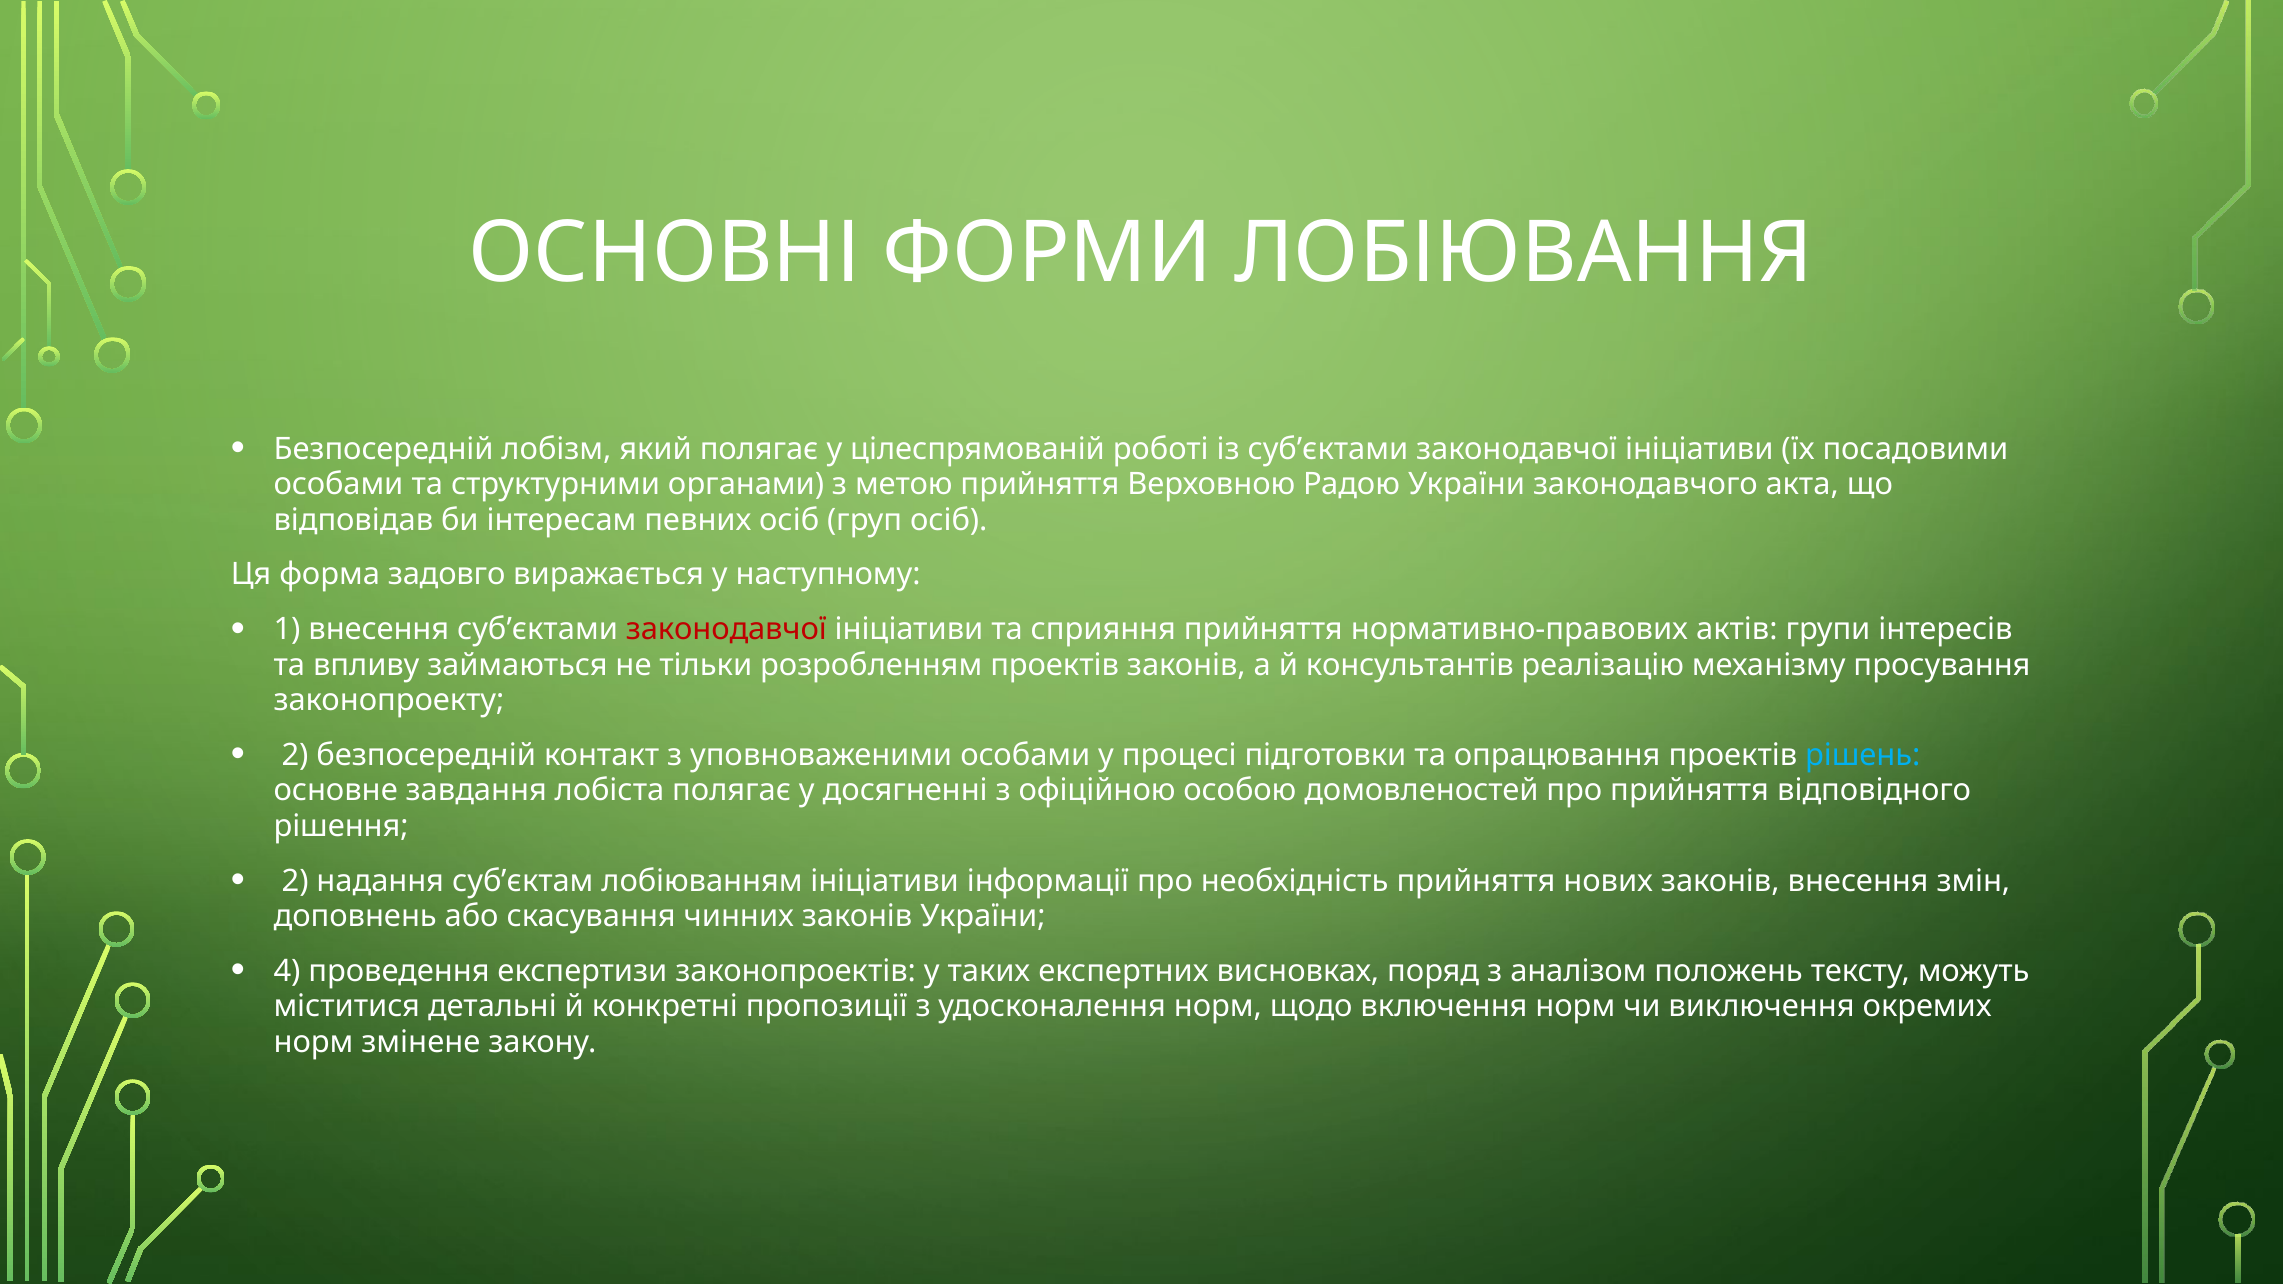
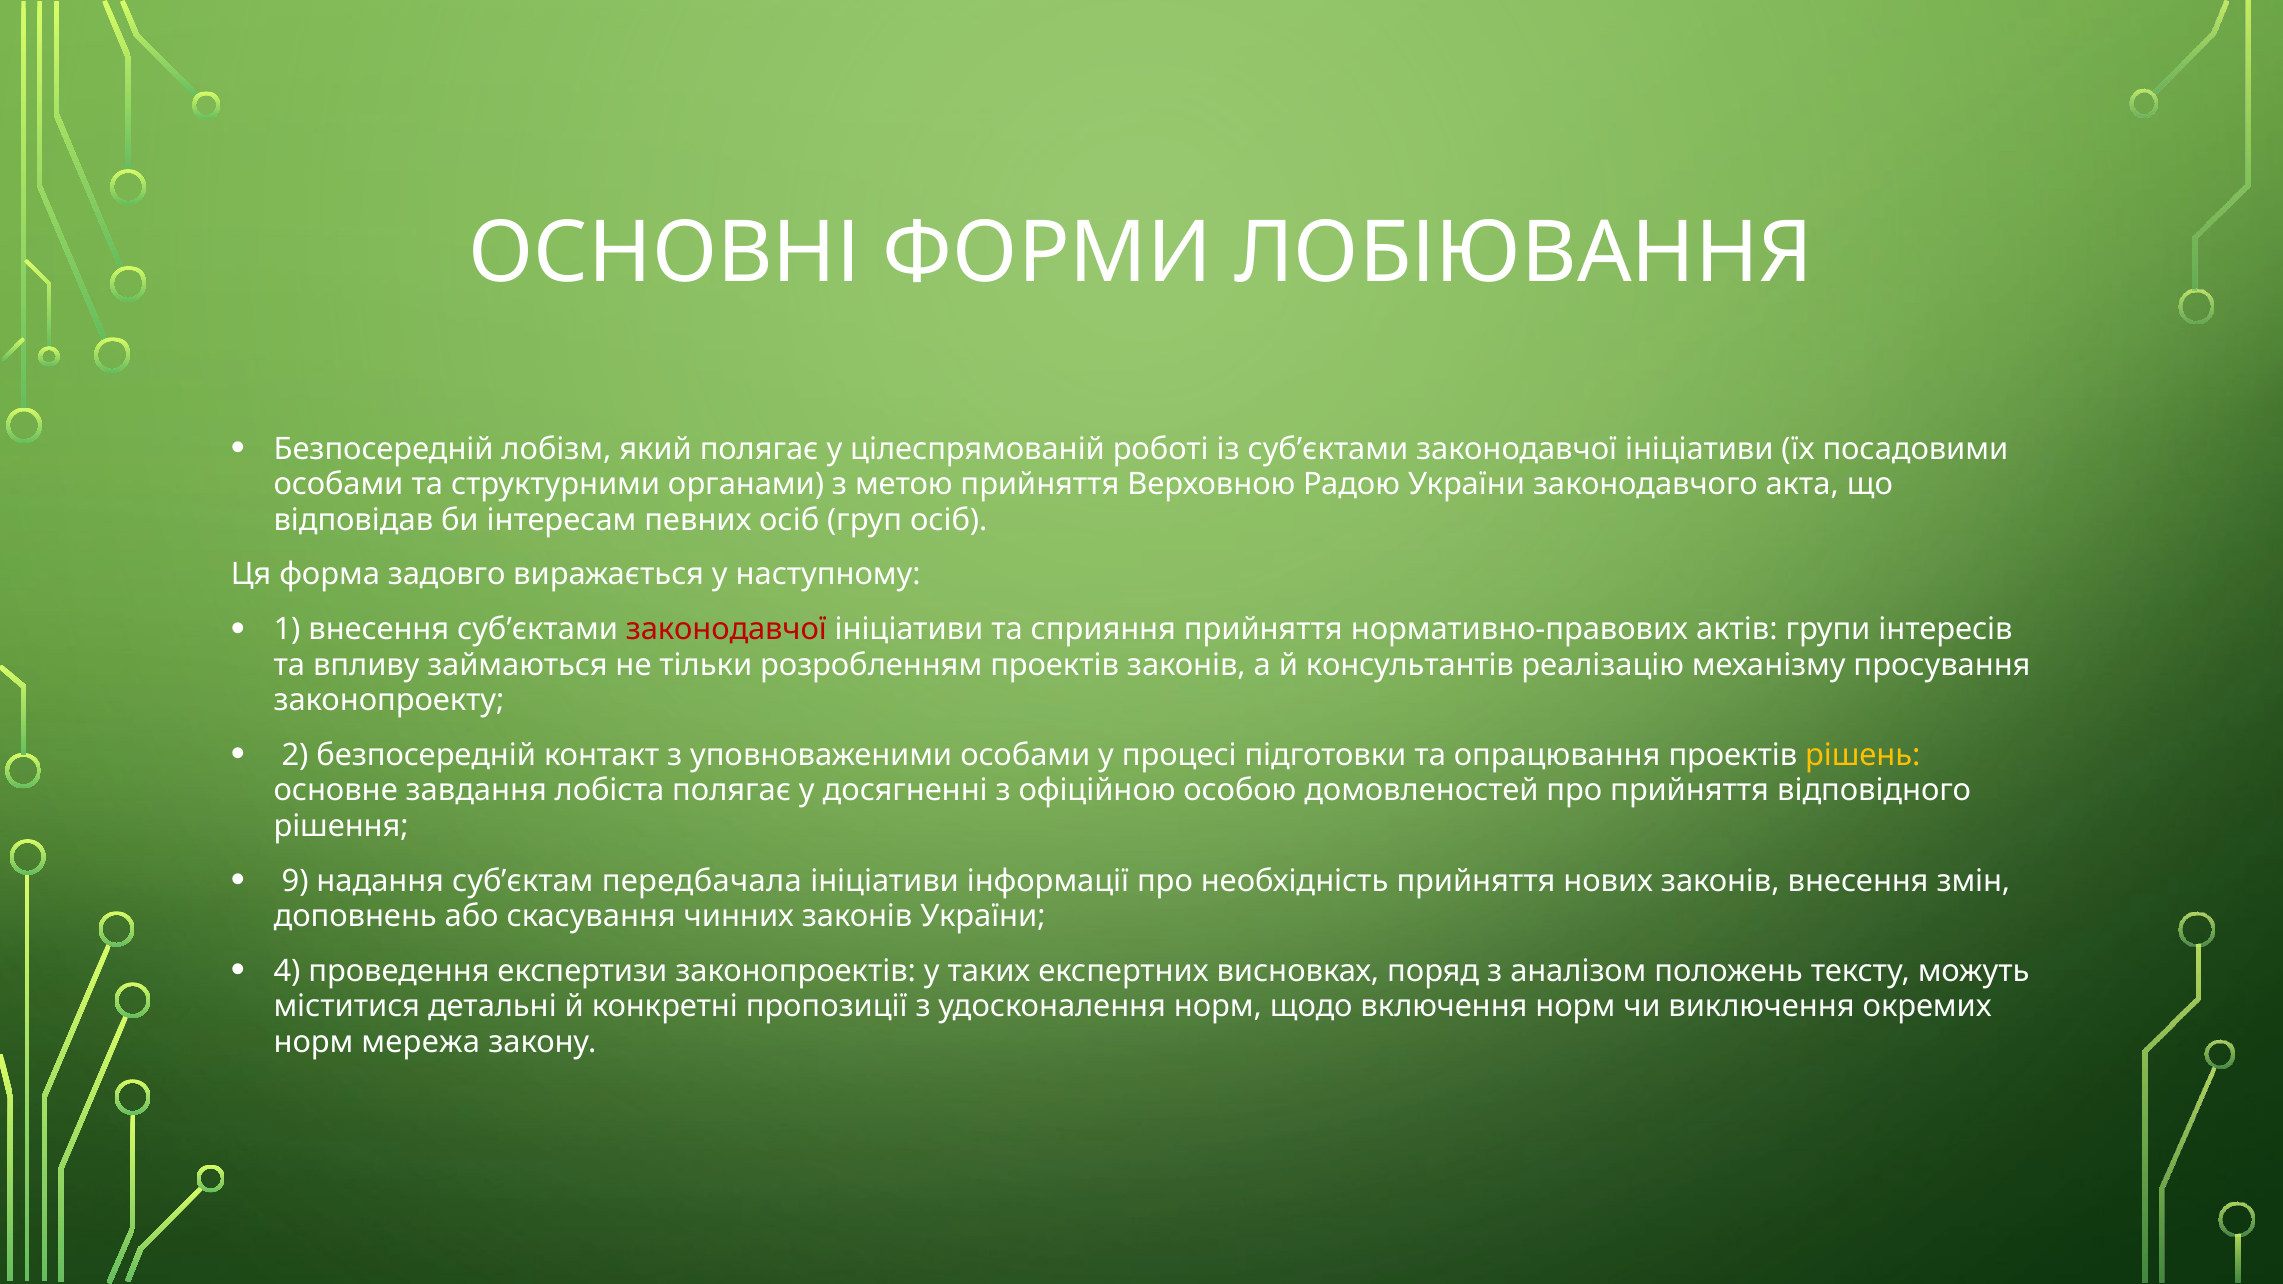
рішень colour: light blue -> yellow
2 at (295, 881): 2 -> 9
лобіюванням: лобіюванням -> передбачала
змінене: змінене -> мережа
